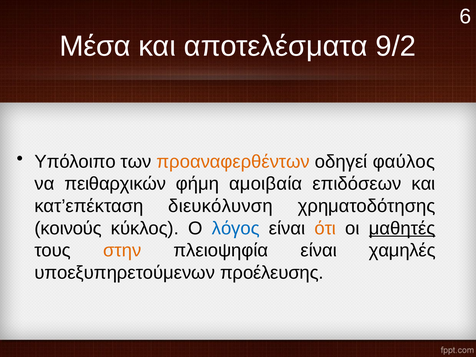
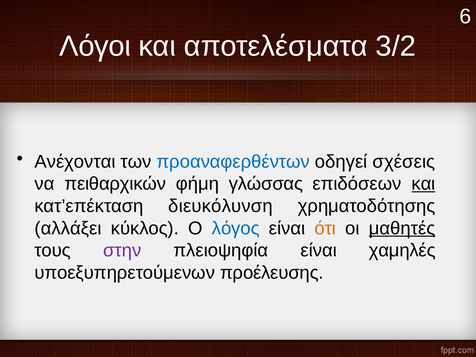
Μέσα: Μέσα -> Λόγοι
9/2: 9/2 -> 3/2
Υπόλοιπο: Υπόλοιπο -> Ανέχονται
προαναφερθέντων colour: orange -> blue
φαύλος: φαύλος -> σχέσεις
αμοιβαία: αμοιβαία -> γλώσσας
και at (423, 184) underline: none -> present
κοινούς: κοινούς -> αλλάξει
στην colour: orange -> purple
